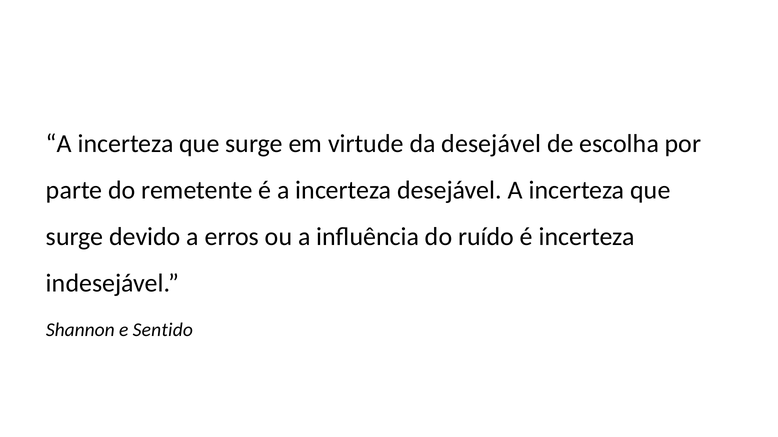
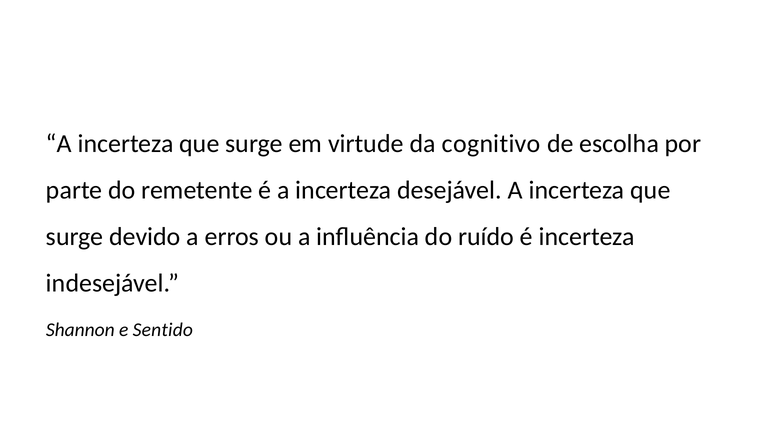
da desejável: desejável -> cognitivo
